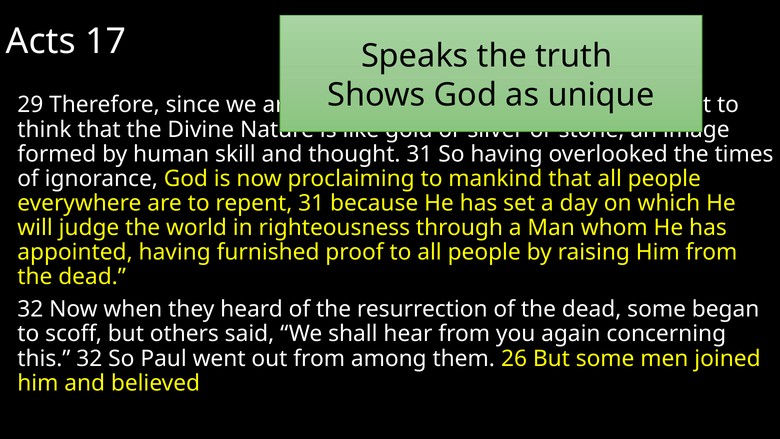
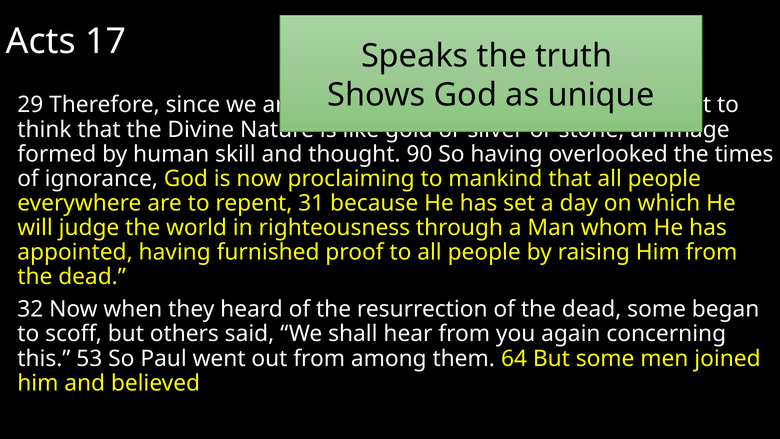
thought 31: 31 -> 90
this 32: 32 -> 53
26: 26 -> 64
